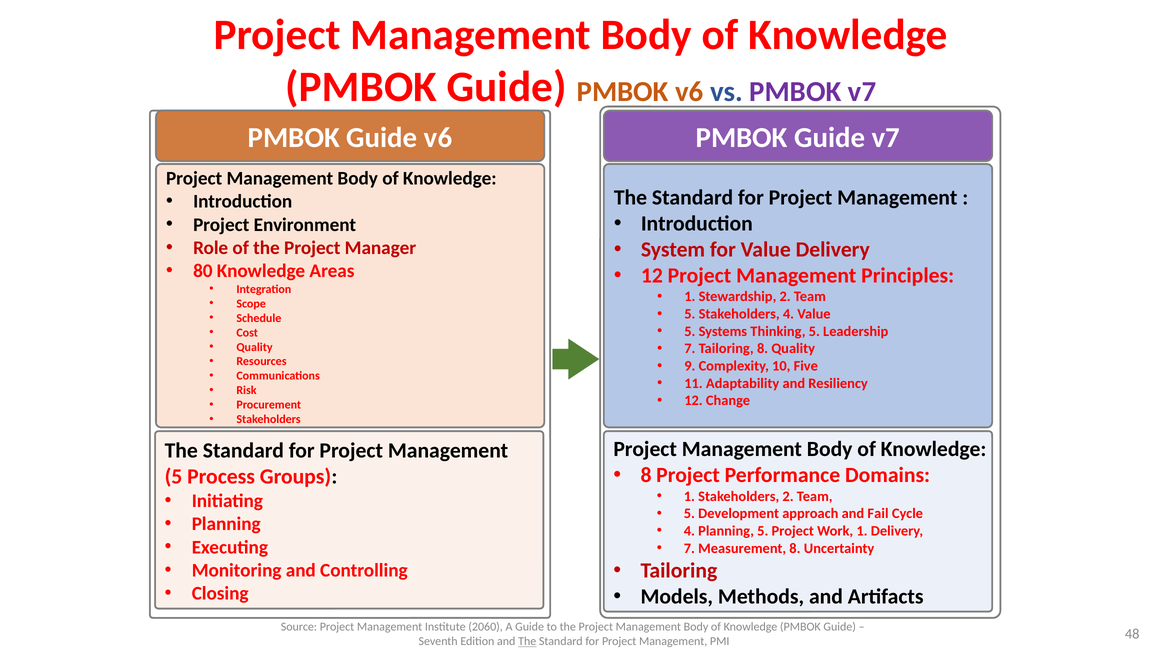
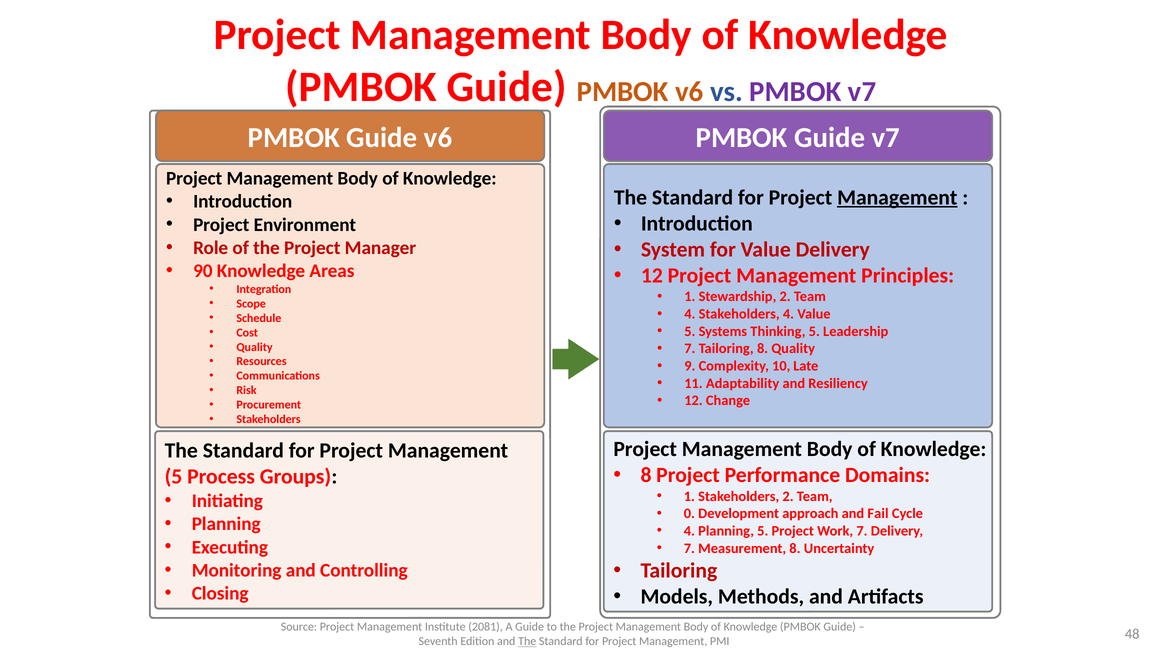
Management at (897, 197) underline: none -> present
80: 80 -> 90
5 at (690, 314): 5 -> 4
Five: Five -> Late
5 at (689, 513): 5 -> 0
Work 1: 1 -> 7
2060: 2060 -> 2081
